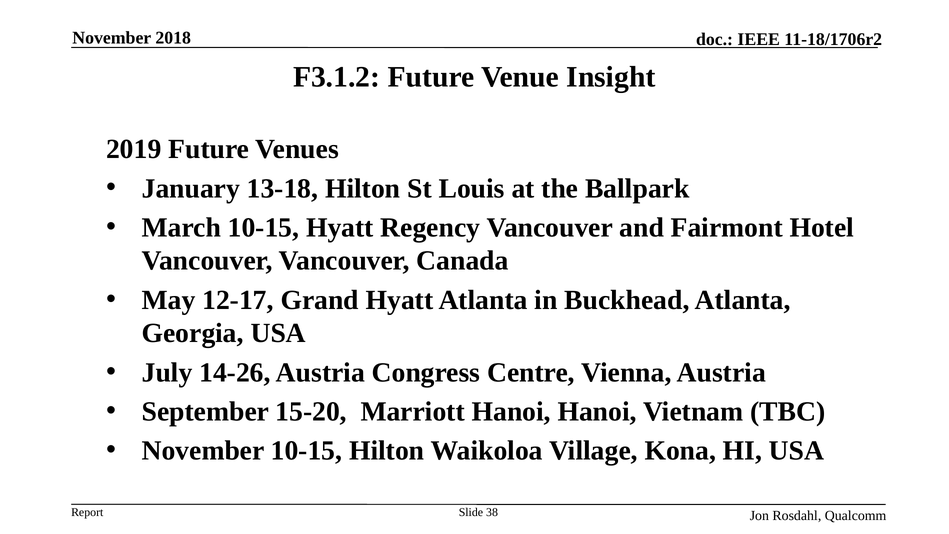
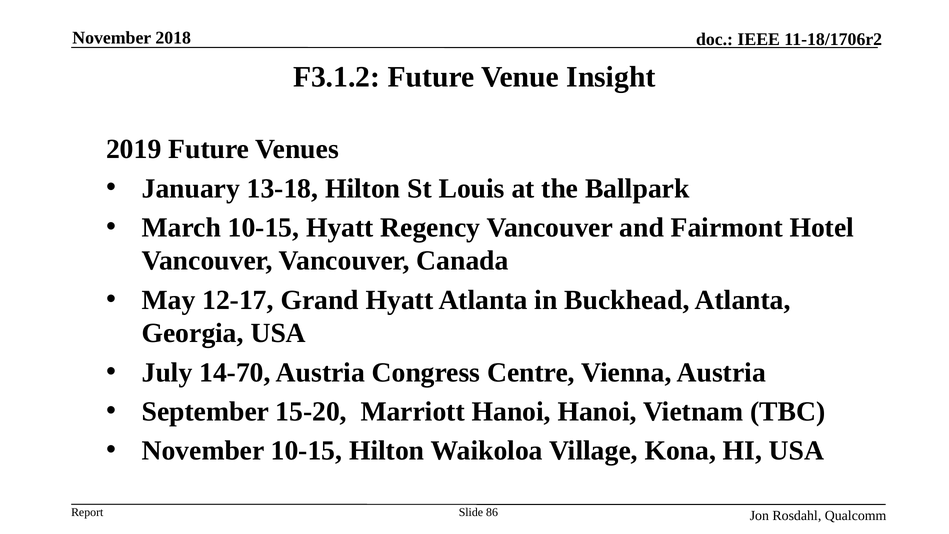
14-26: 14-26 -> 14-70
38: 38 -> 86
